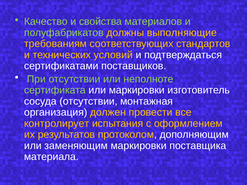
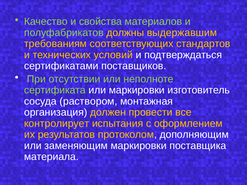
выполняющие: выполняющие -> выдержавшим
сосуда отсутствии: отсутствии -> раствором
